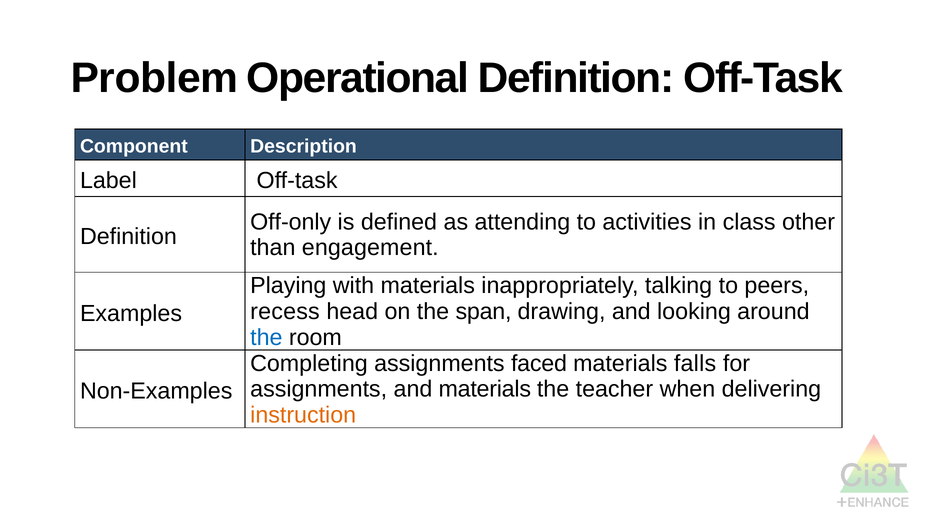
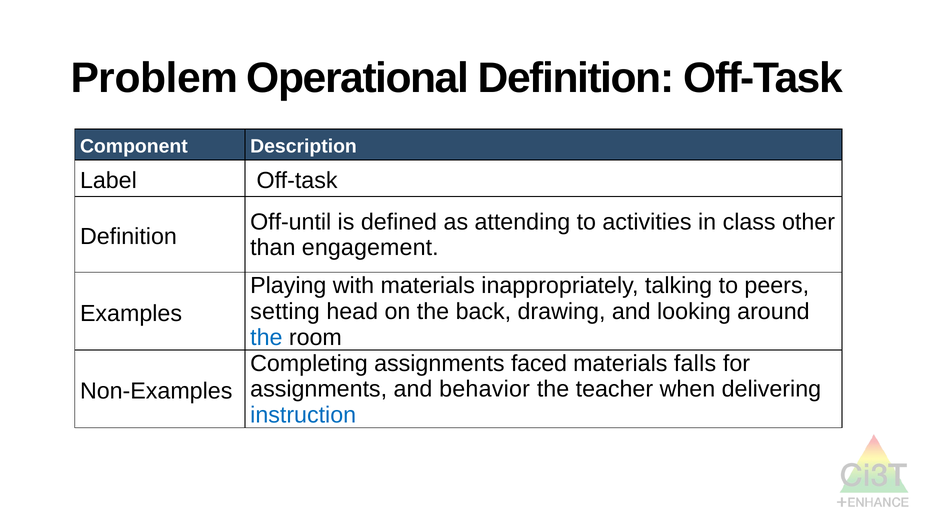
Off-only: Off-only -> Off-until
recess: recess -> setting
span: span -> back
and materials: materials -> behavior
instruction colour: orange -> blue
